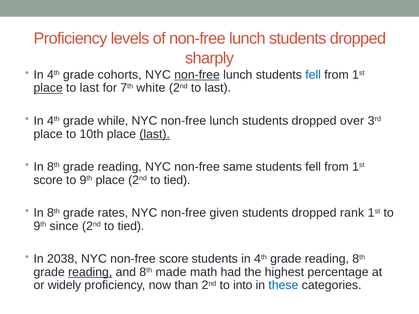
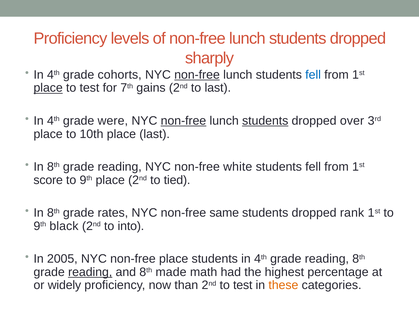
last at (89, 88): last -> test
white: white -> gains
while: while -> were
non-free at (183, 121) underline: none -> present
students at (265, 121) underline: none -> present
last at (155, 134) underline: present -> none
same: same -> white
given: given -> same
since: since -> black
tied at (131, 226): tied -> into
2038: 2038 -> 2005
non-free score: score -> place
2nd to into: into -> test
these colour: blue -> orange
